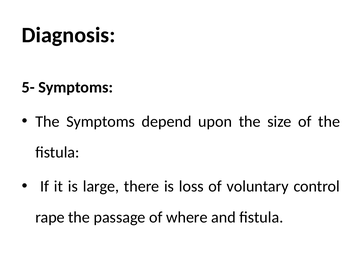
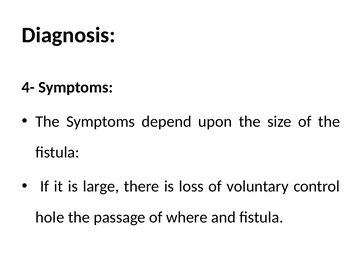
5-: 5- -> 4-
rape: rape -> hole
